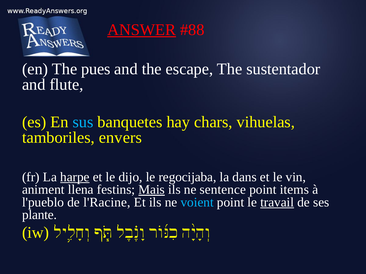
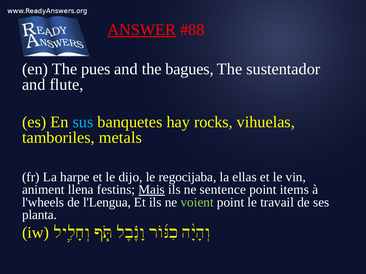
escape: escape -> bagues
chars: chars -> rocks
envers: envers -> metals
harpe underline: present -> none
dans: dans -> ellas
l'pueblo: l'pueblo -> l'wheels
l'Racine: l'Racine -> l'Lengua
voient colour: light blue -> light green
travail underline: present -> none
plante: plante -> planta
